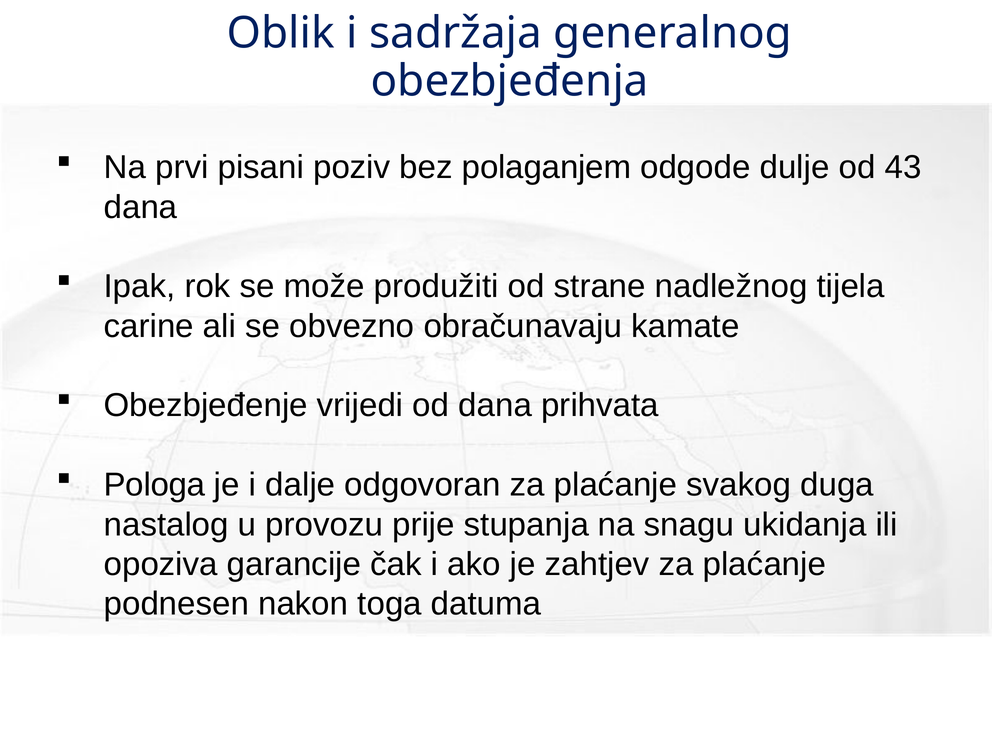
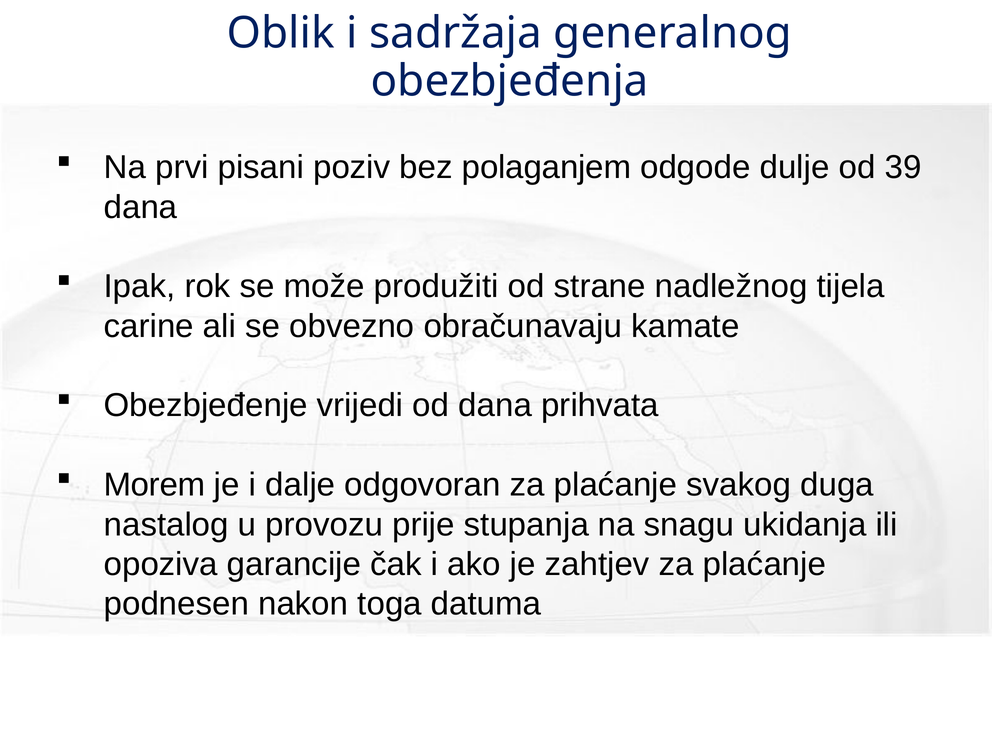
43: 43 -> 39
Pologa: Pologa -> Morem
